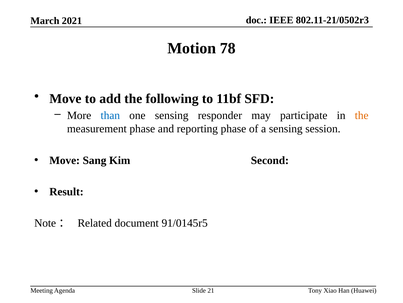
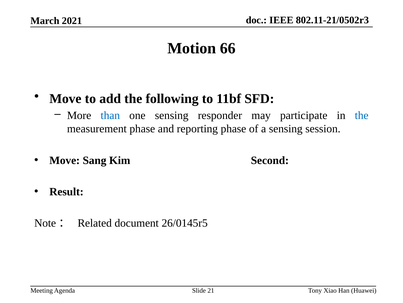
78: 78 -> 66
the at (362, 115) colour: orange -> blue
91/0145r5: 91/0145r5 -> 26/0145r5
